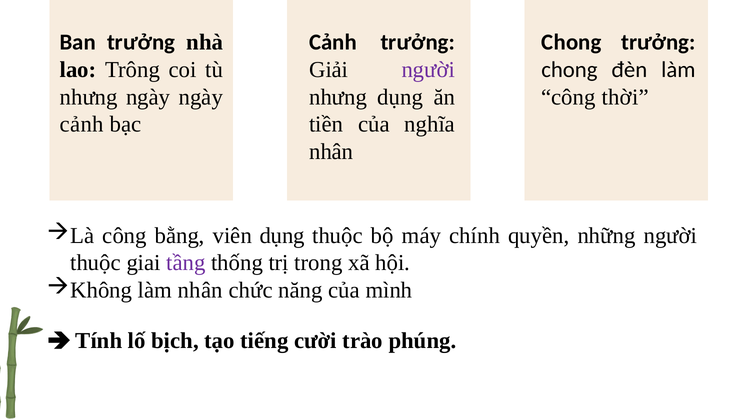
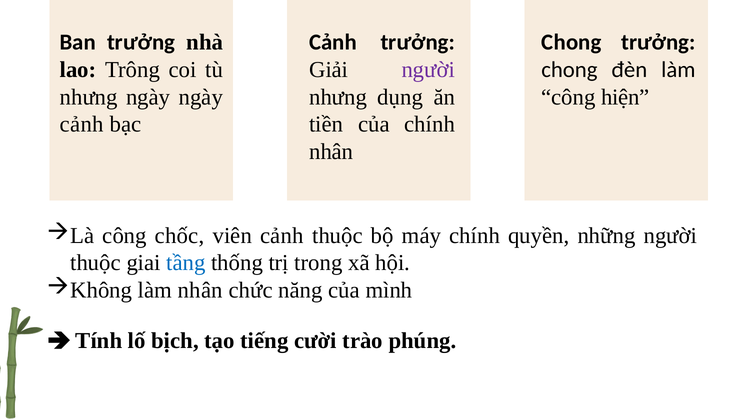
thời: thời -> hiện
của nghĩa: nghĩa -> chính
bằng: bằng -> chốc
viên dụng: dụng -> cảnh
tầng colour: purple -> blue
